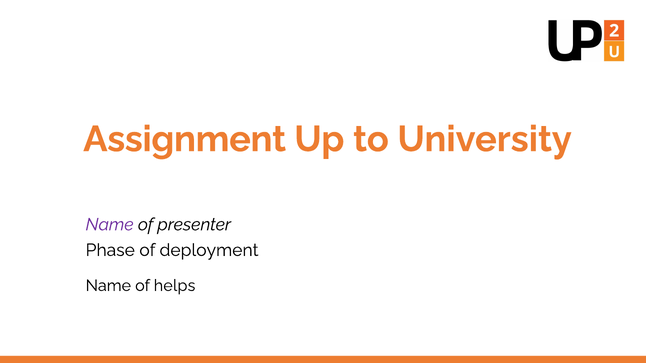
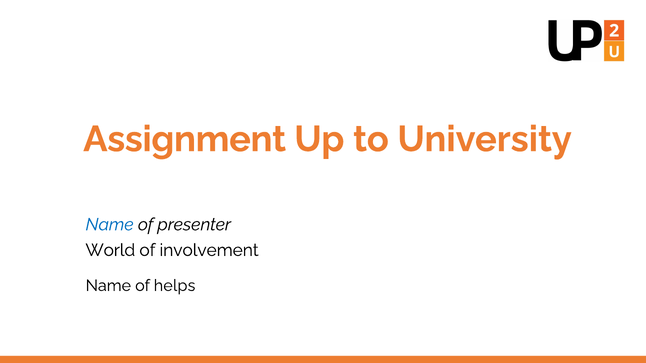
Name at (110, 225) colour: purple -> blue
Phase: Phase -> World
deployment: deployment -> involvement
